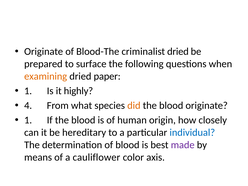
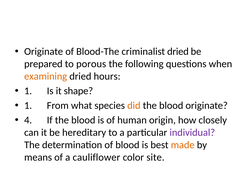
surface: surface -> porous
paper: paper -> hours
highly: highly -> shape
4 at (28, 106): 4 -> 1
1 at (28, 120): 1 -> 4
individual colour: blue -> purple
made colour: purple -> orange
axis: axis -> site
